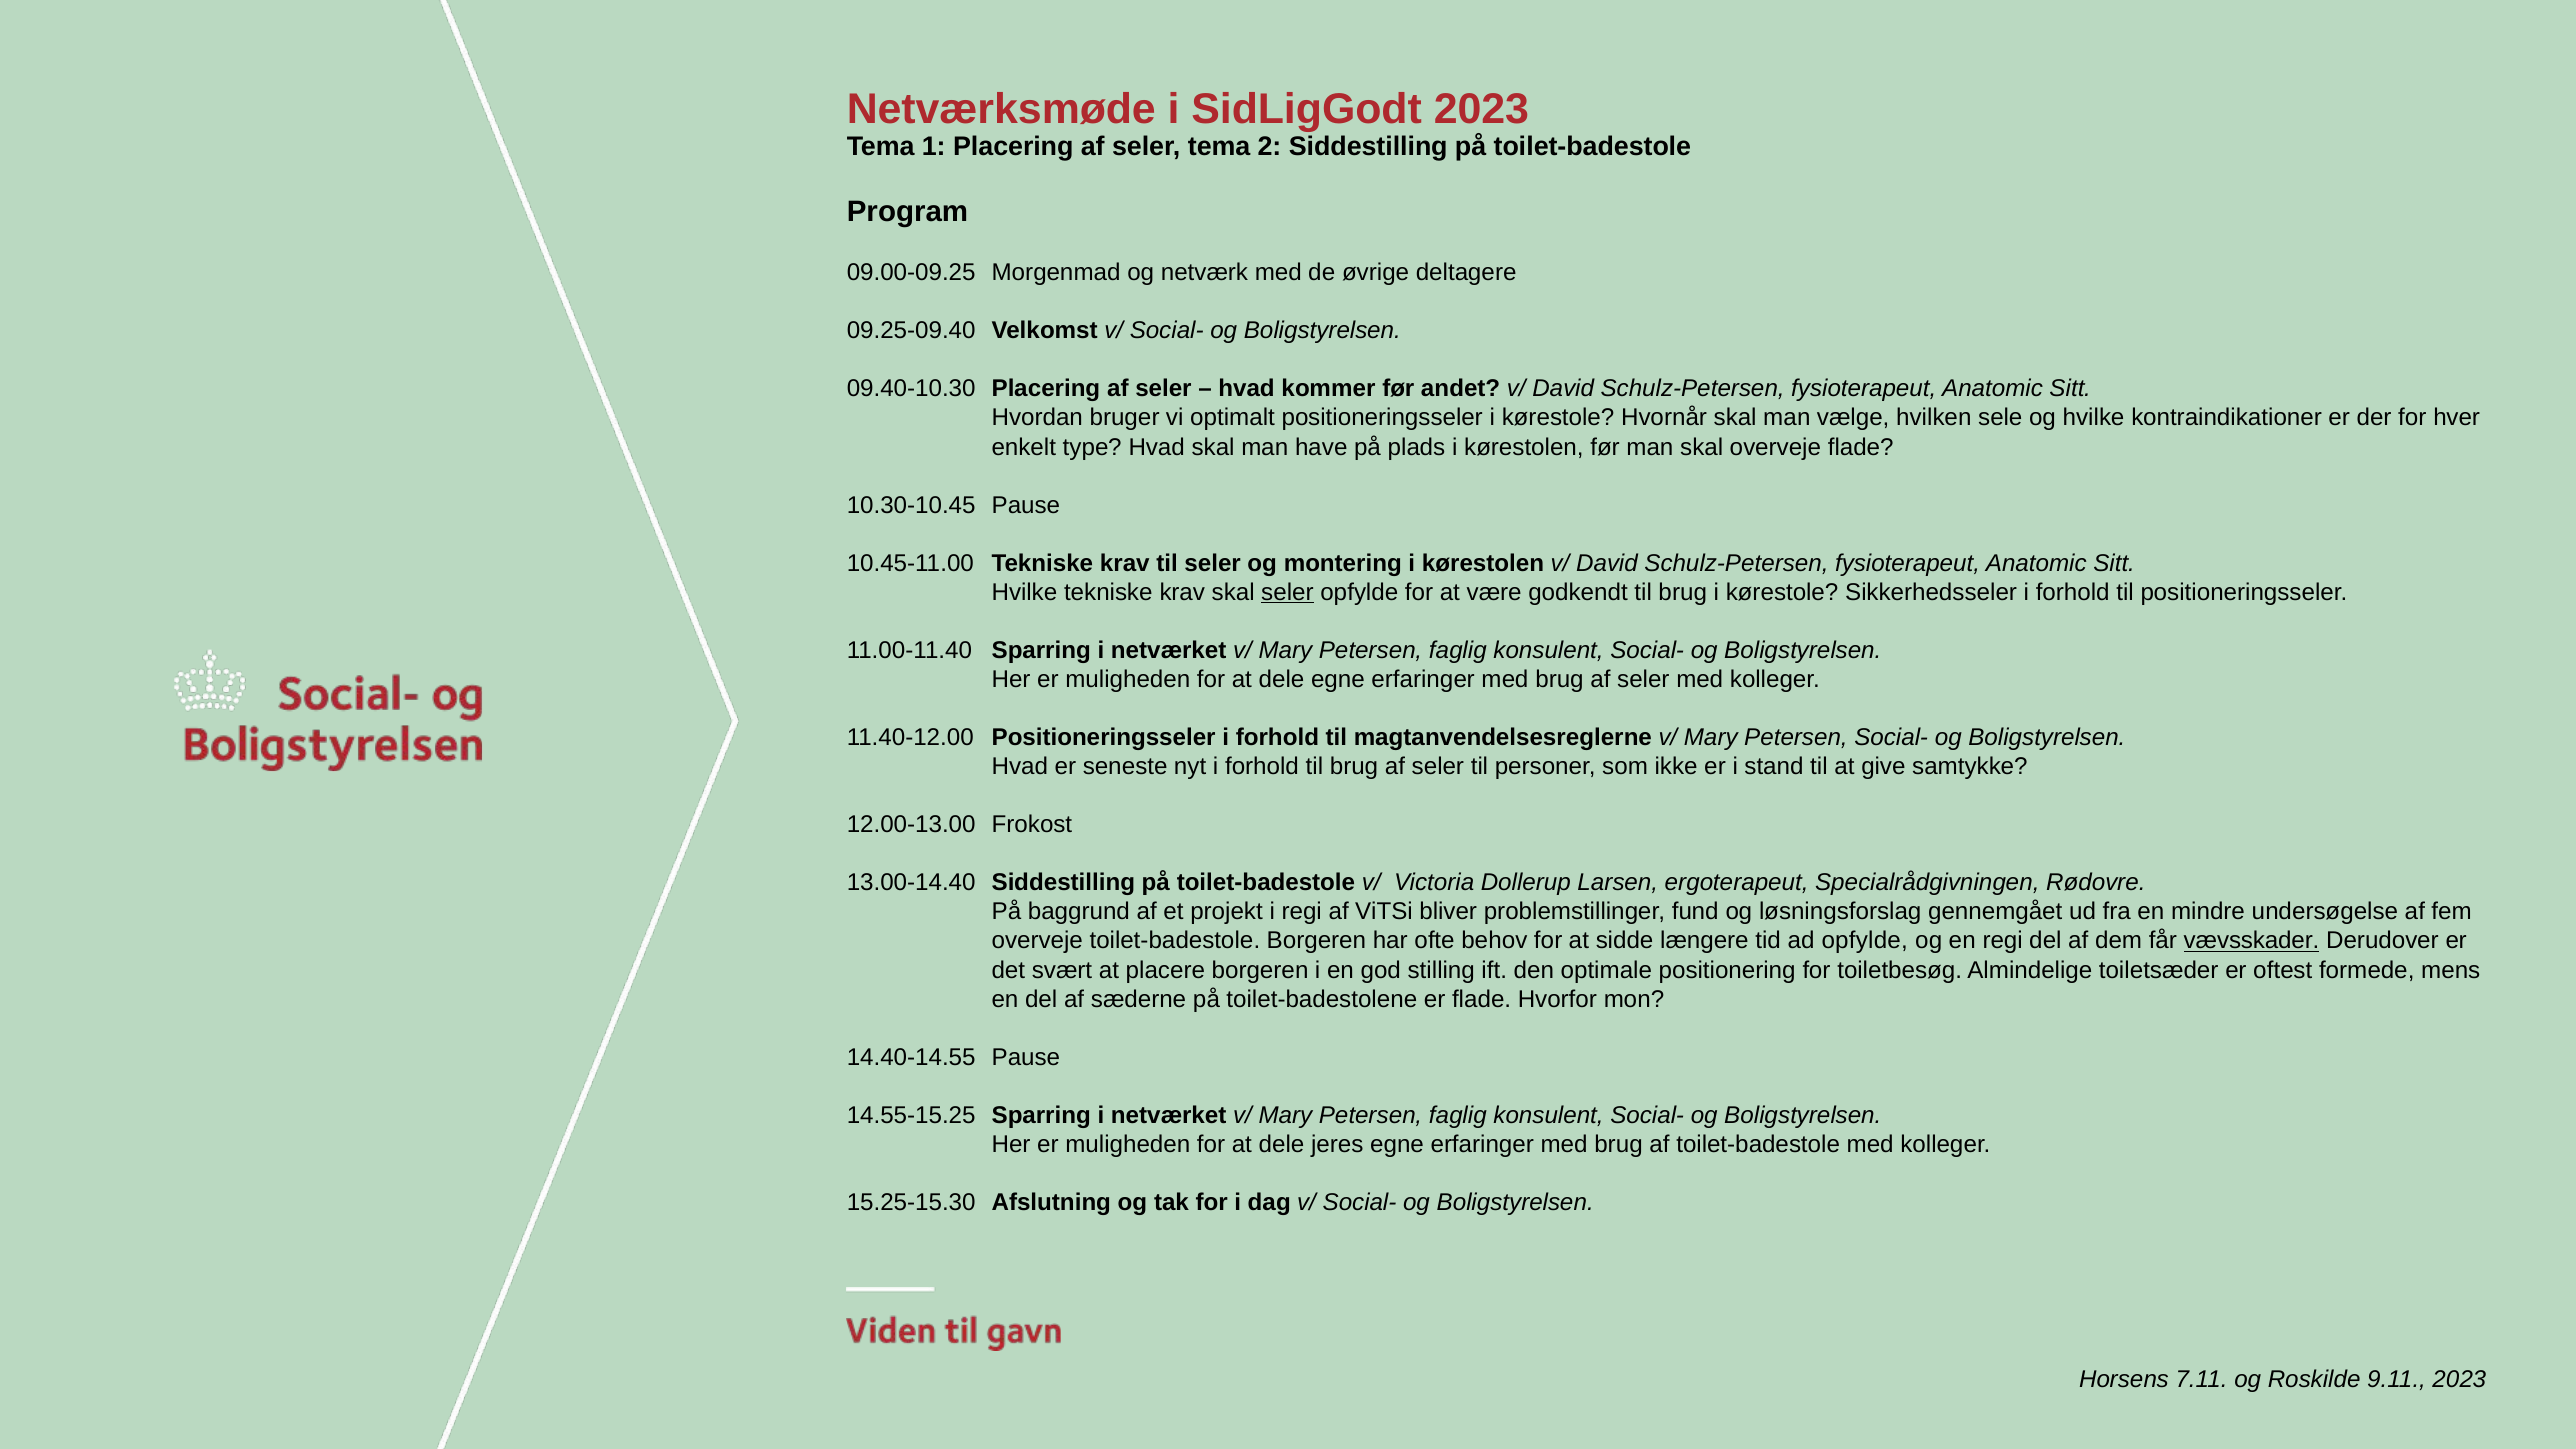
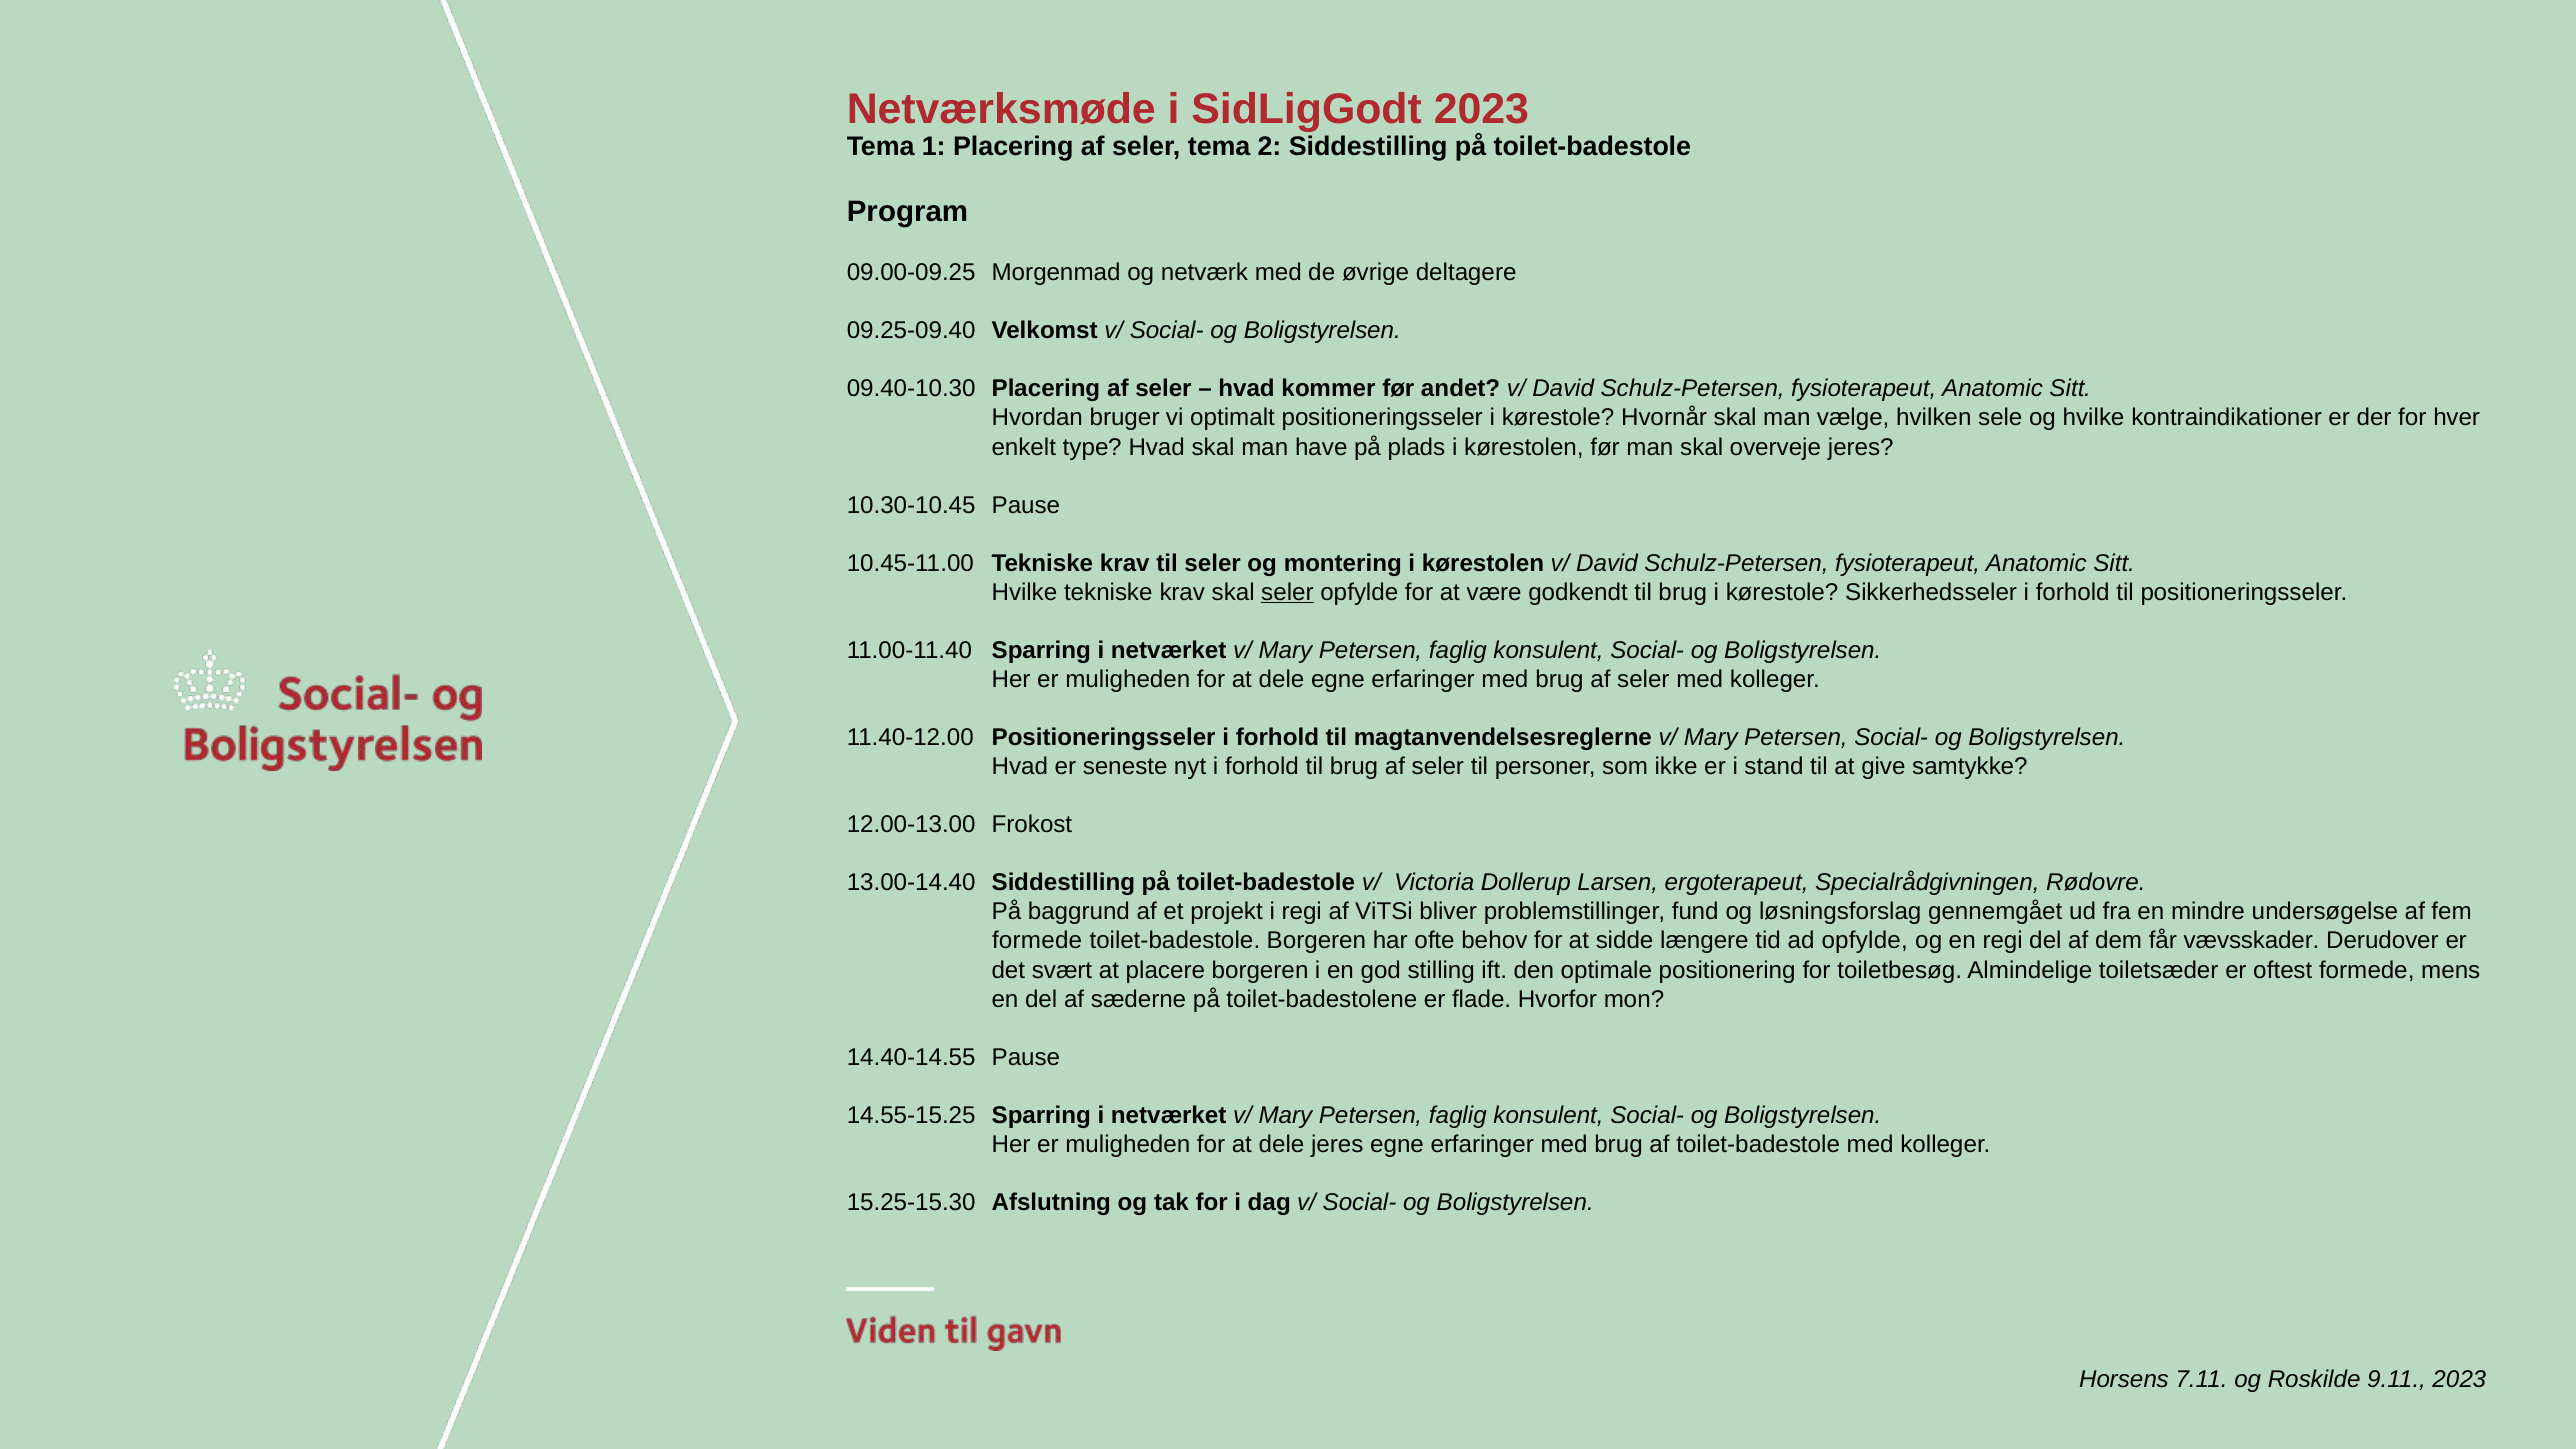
overveje flade: flade -> jeres
overveje at (1037, 941): overveje -> formede
vævsskader underline: present -> none
